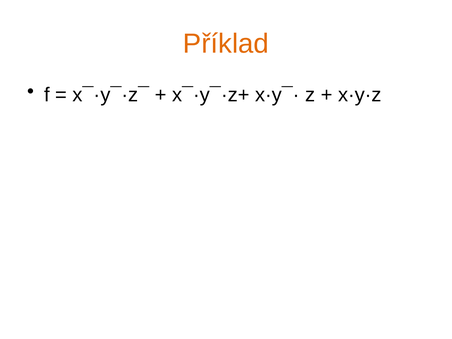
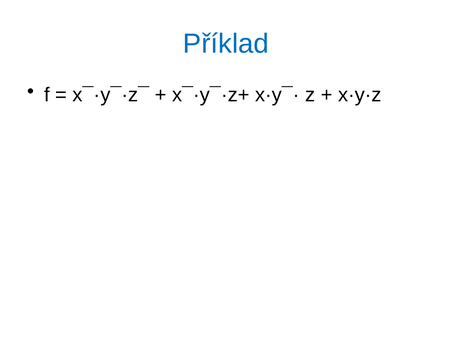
Příklad colour: orange -> blue
